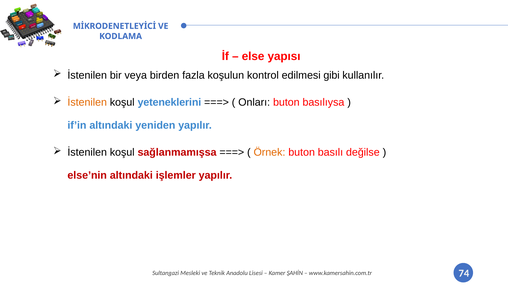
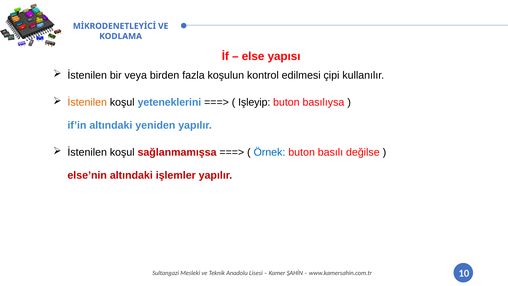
gibi: gibi -> çipi
Onları: Onları -> Işleyip
Örnek colour: orange -> blue
74: 74 -> 10
